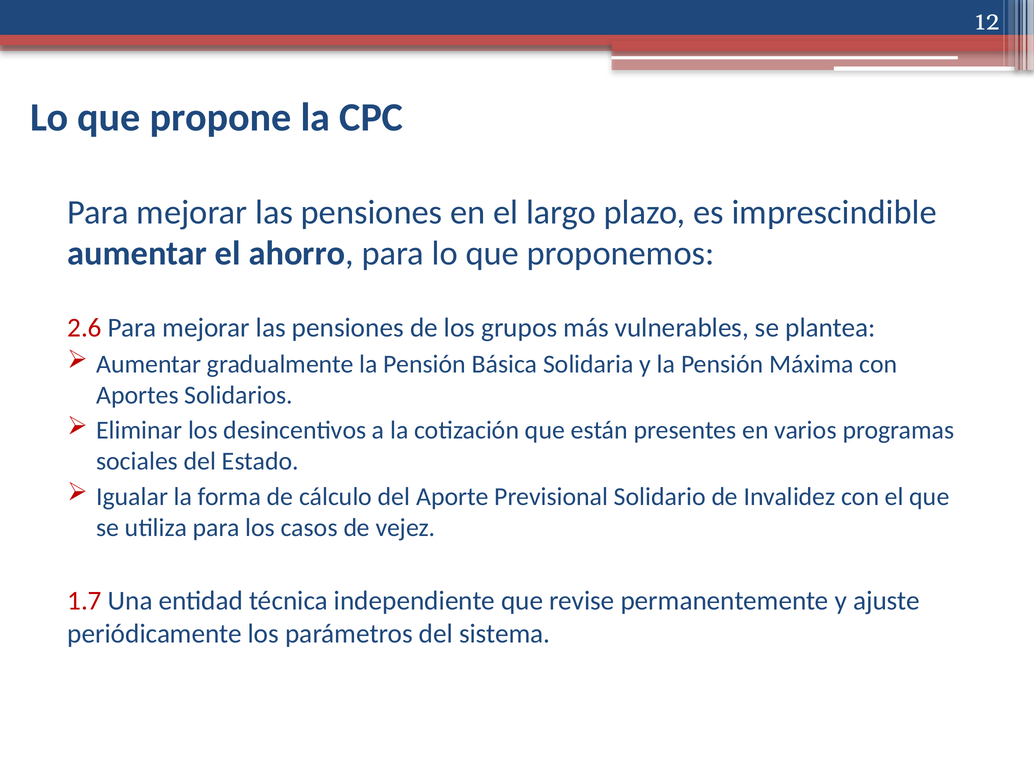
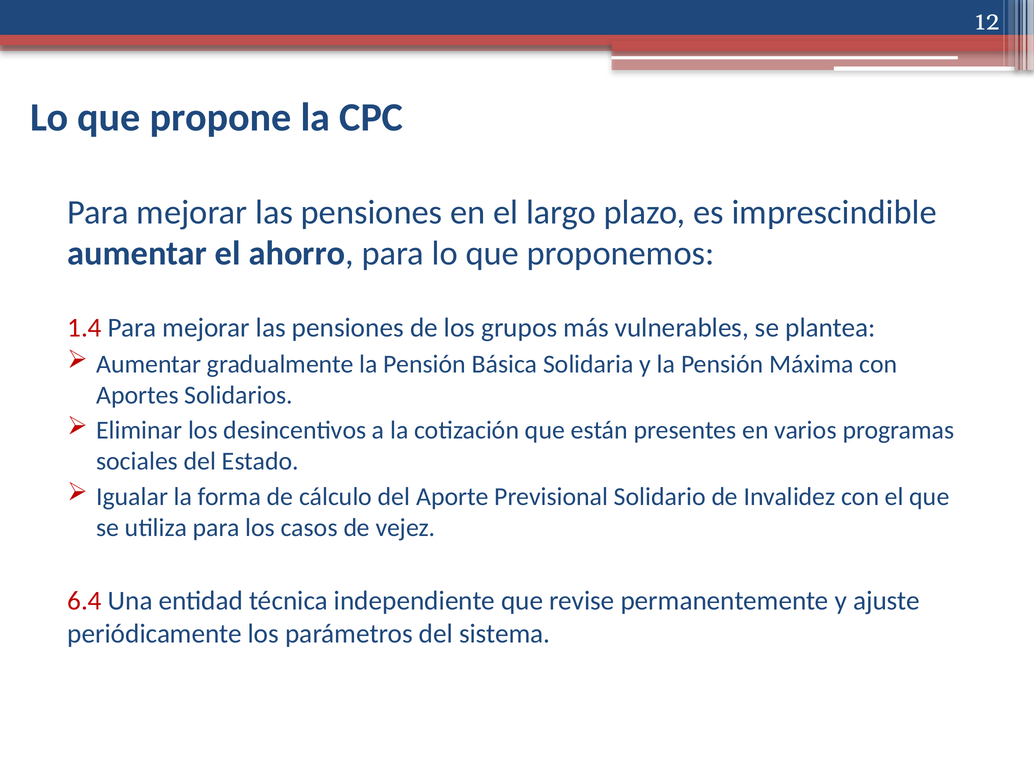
2.6: 2.6 -> 1.4
1.7: 1.7 -> 6.4
